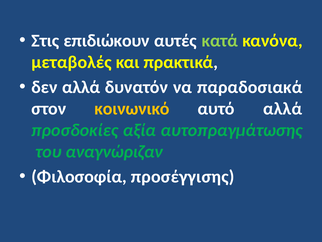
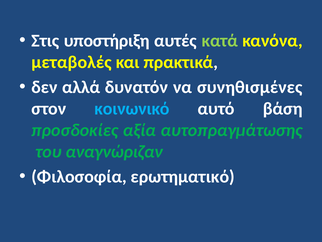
επιδιώκουν: επιδιώκουν -> υποστήριξη
παραδοσιακά: παραδοσιακά -> συνηθισμένες
κοινωνικό colour: yellow -> light blue
αυτό αλλά: αλλά -> βάση
προσέγγισης: προσέγγισης -> ερωτηματικό
